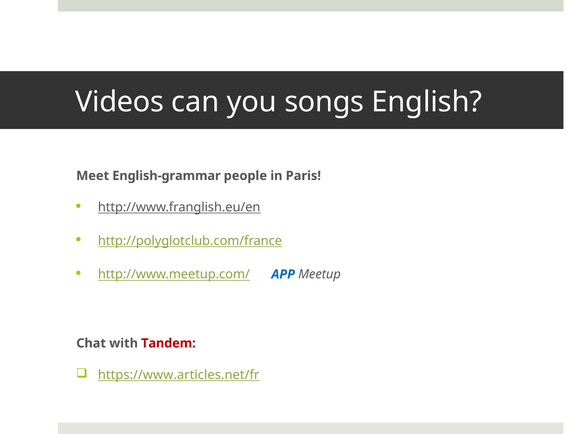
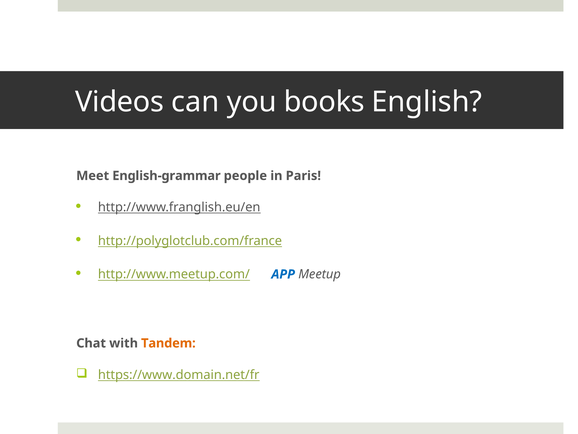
songs: songs -> books
Tandem colour: red -> orange
https://www.articles.net/fr: https://www.articles.net/fr -> https://www.domain.net/fr
